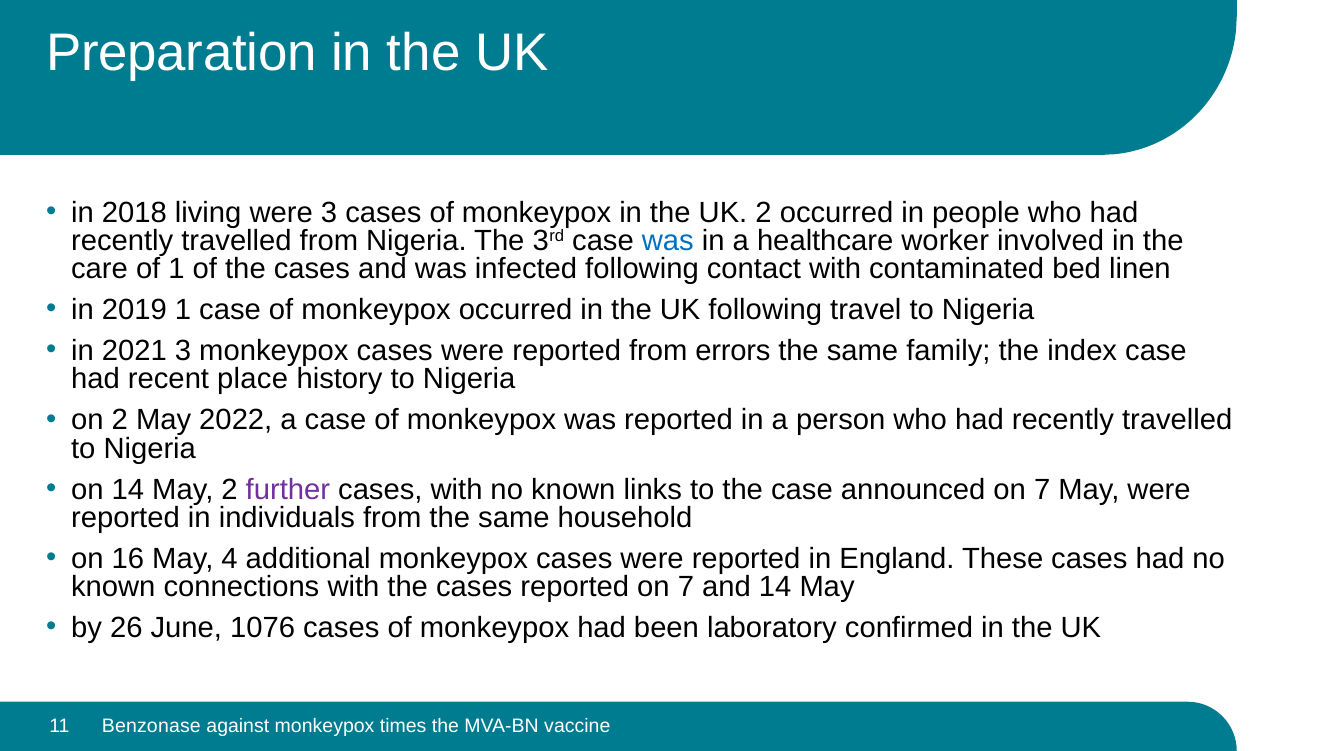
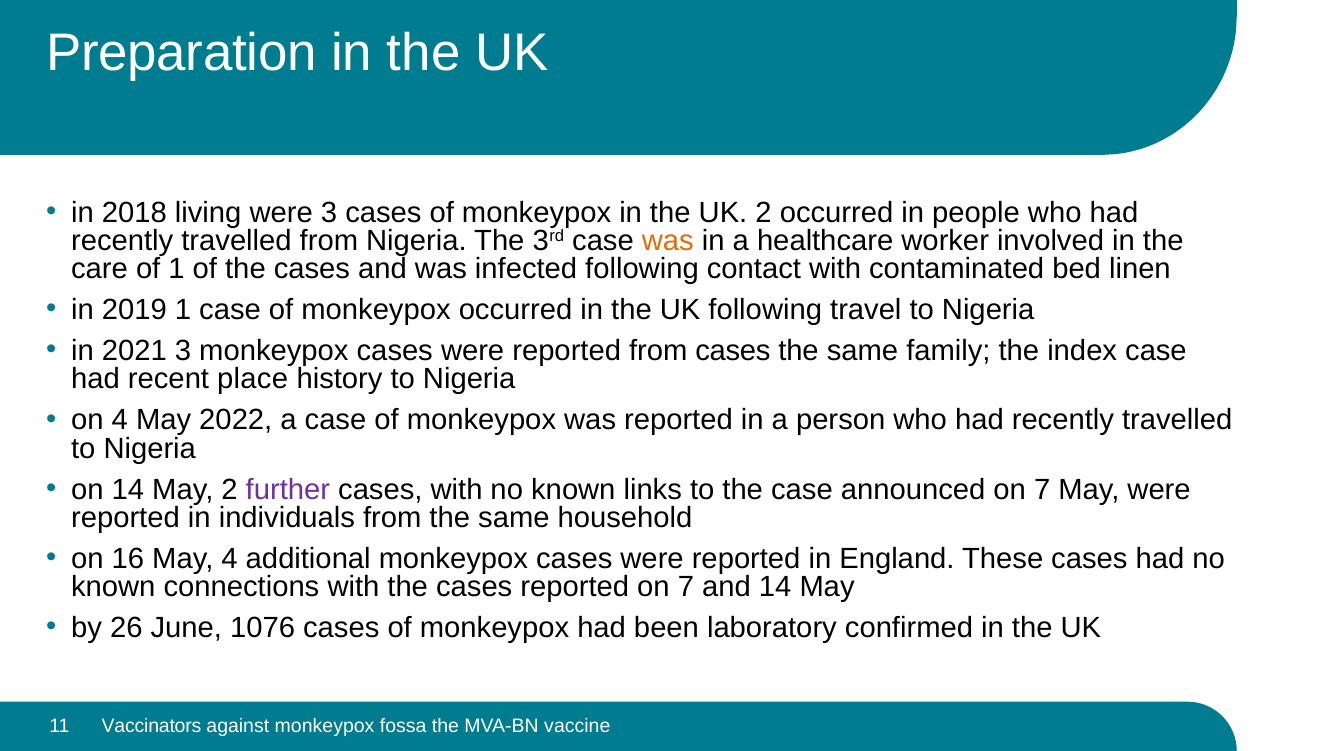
was at (668, 241) colour: blue -> orange
from errors: errors -> cases
on 2: 2 -> 4
Benzonase: Benzonase -> Vaccinators
times: times -> fossa
